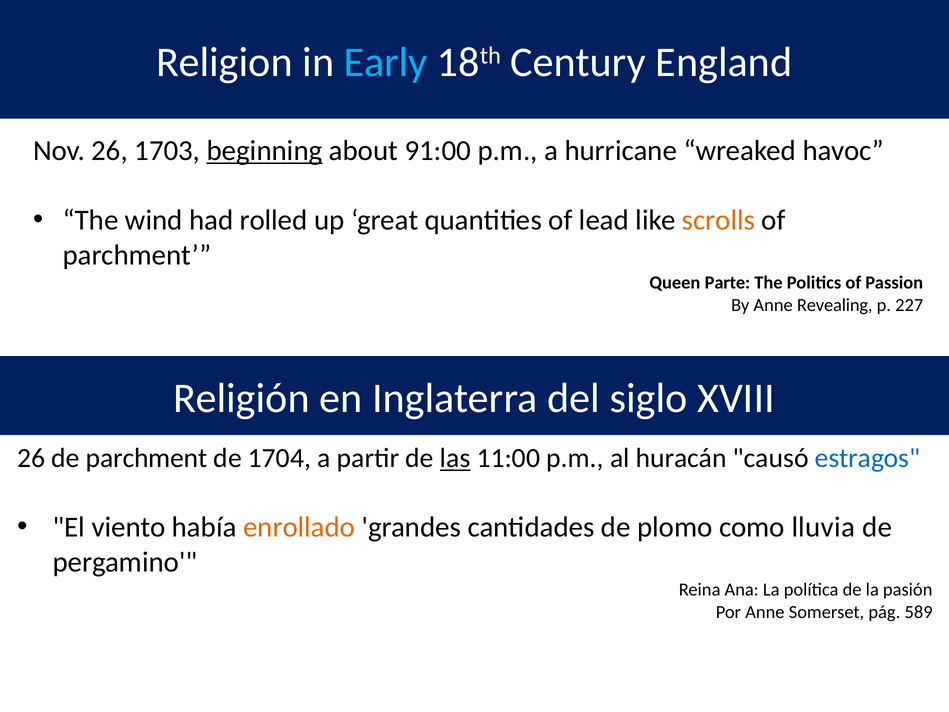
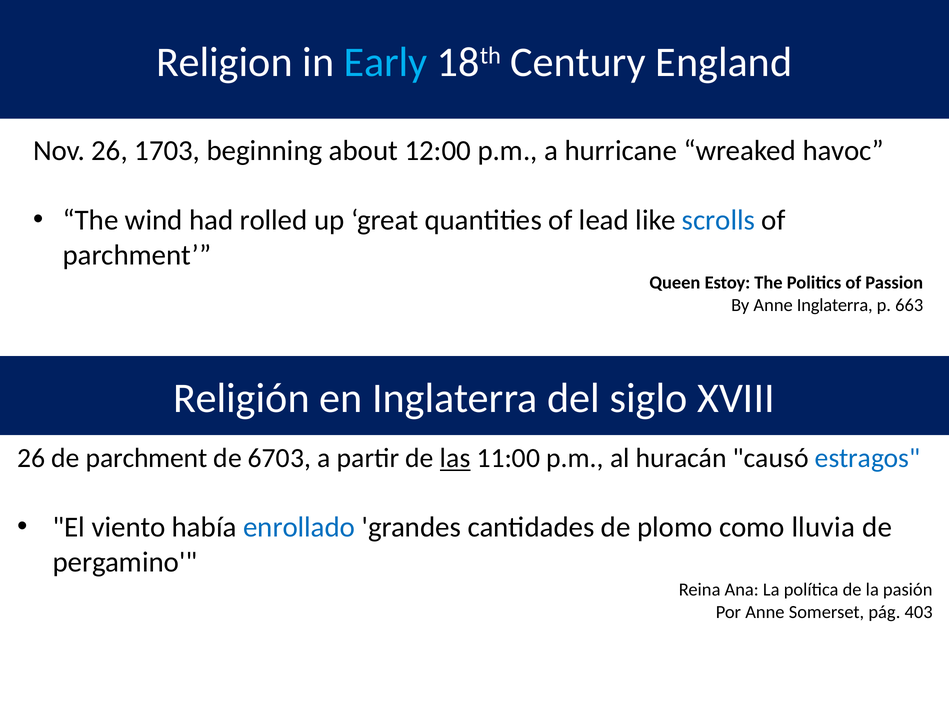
beginning underline: present -> none
91:00: 91:00 -> 12:00
scrolls colour: orange -> blue
Parte: Parte -> Estoy
Anne Revealing: Revealing -> Inglaterra
227: 227 -> 663
1704: 1704 -> 6703
enrollado colour: orange -> blue
589: 589 -> 403
